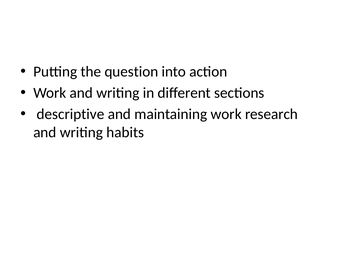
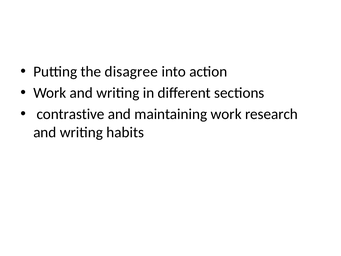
question: question -> disagree
descriptive: descriptive -> contrastive
